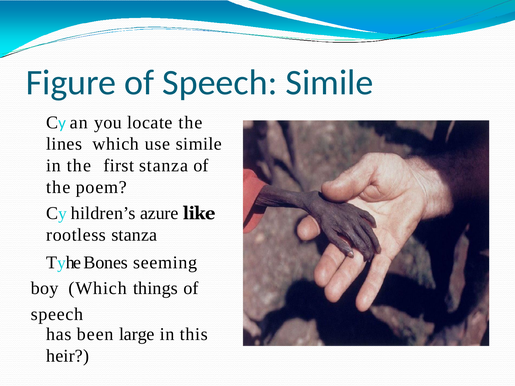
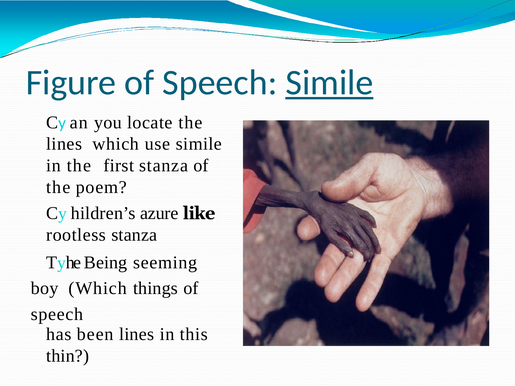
Simile at (329, 83) underline: none -> present
Bones: Bones -> Being
been large: large -> lines
heir: heir -> thin
